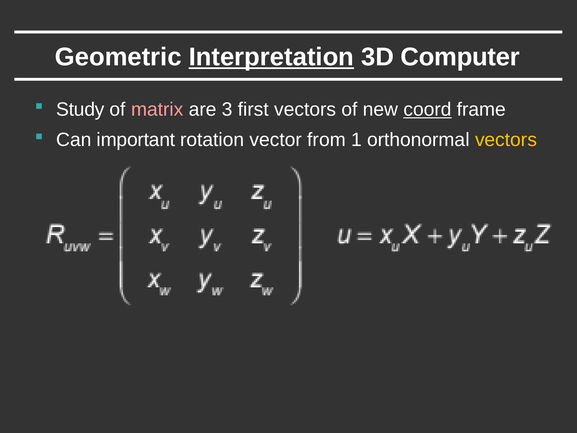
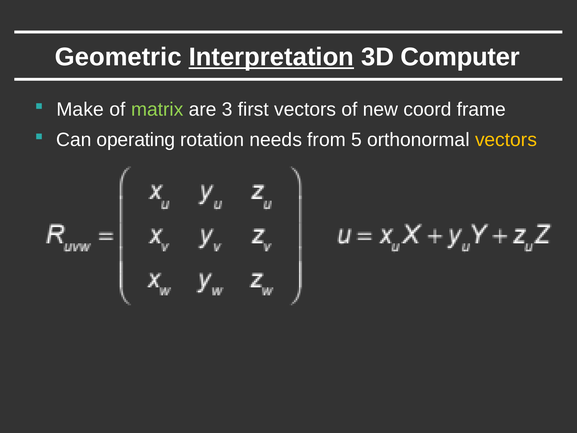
Study: Study -> Make
matrix colour: pink -> light green
coord underline: present -> none
important: important -> operating
vector: vector -> needs
1: 1 -> 5
